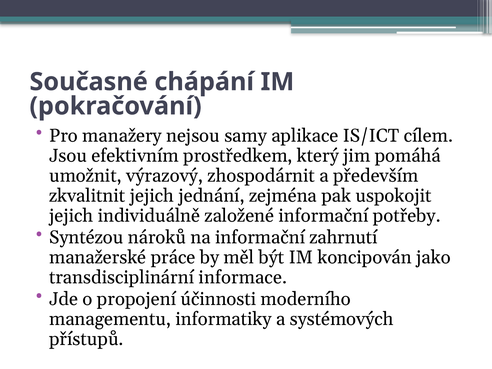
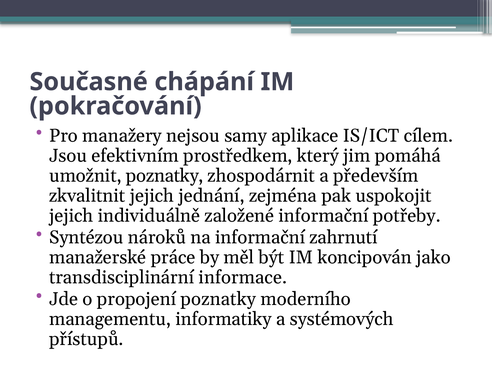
umožnit výrazový: výrazový -> poznatky
propojení účinnosti: účinnosti -> poznatky
